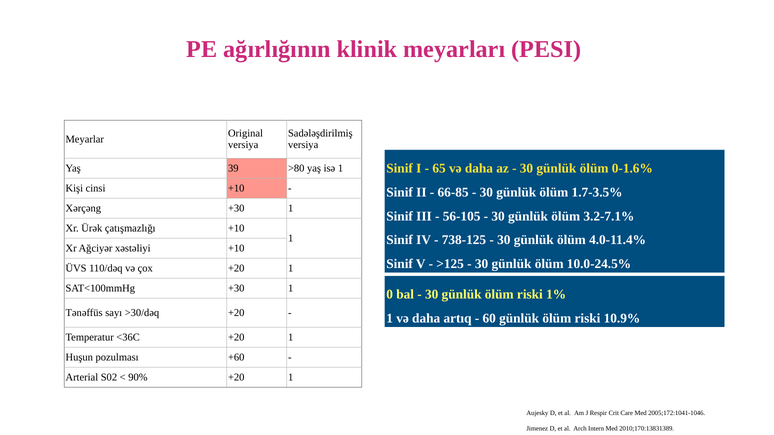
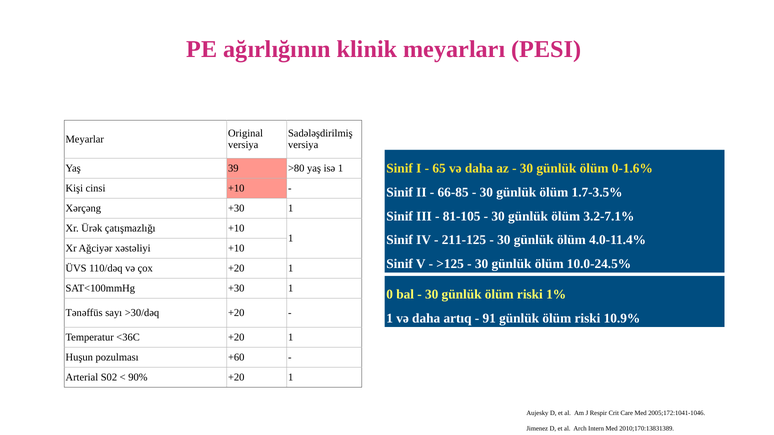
56-105: 56-105 -> 81-105
738-125: 738-125 -> 211-125
60: 60 -> 91
